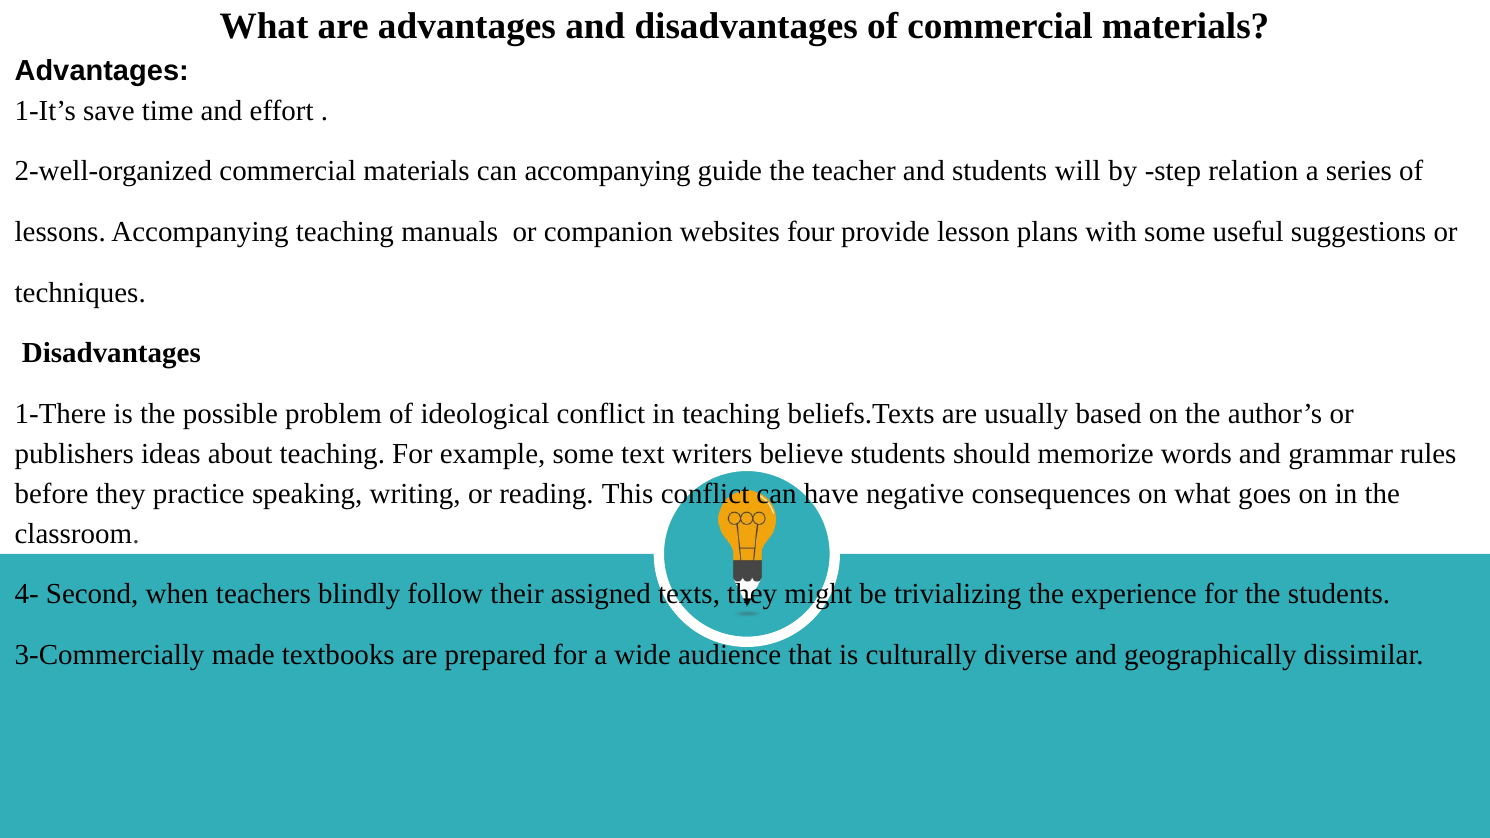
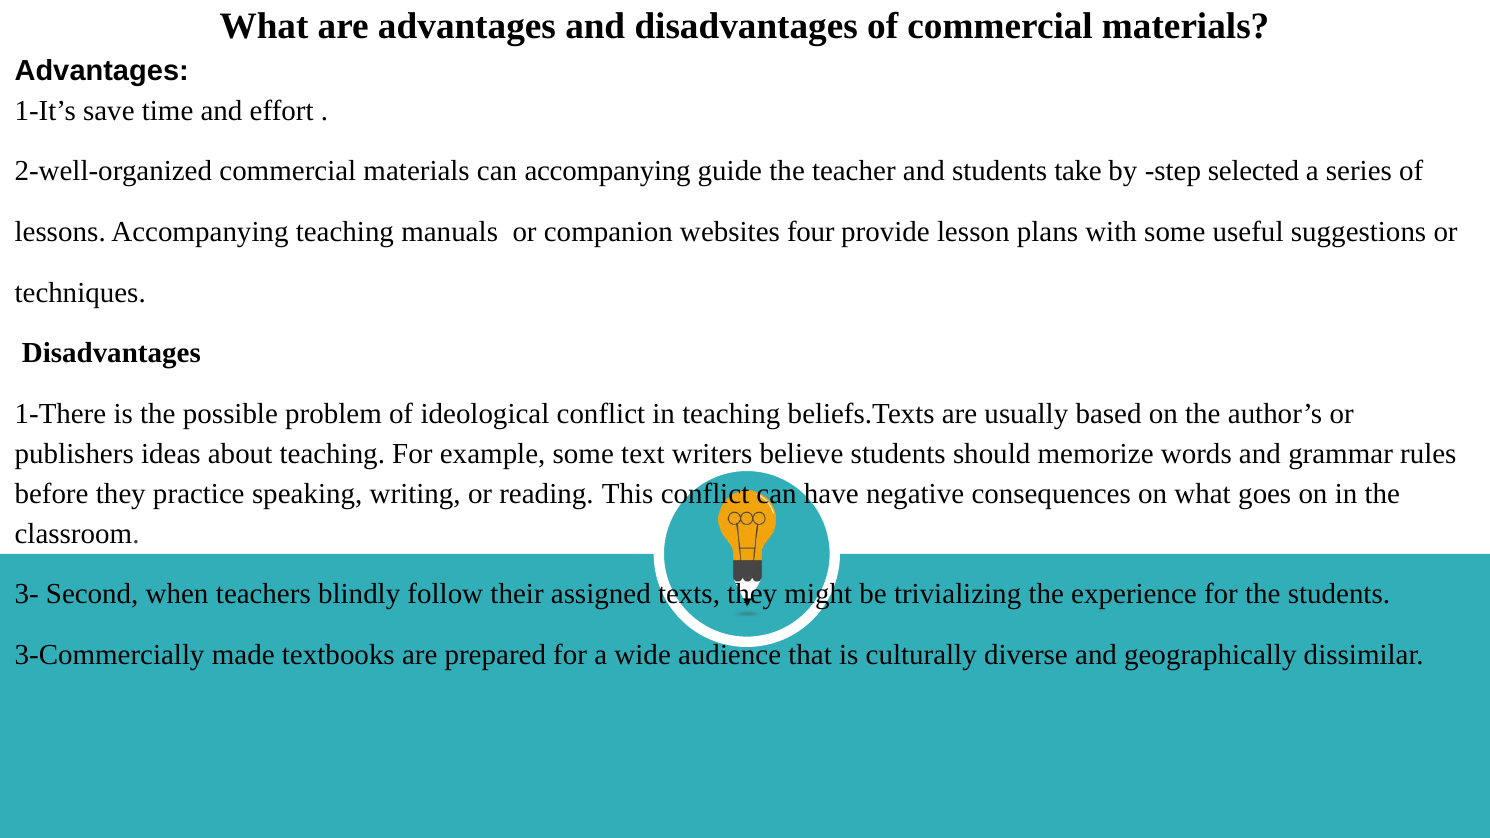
will: will -> take
relation: relation -> selected
4-: 4- -> 3-
